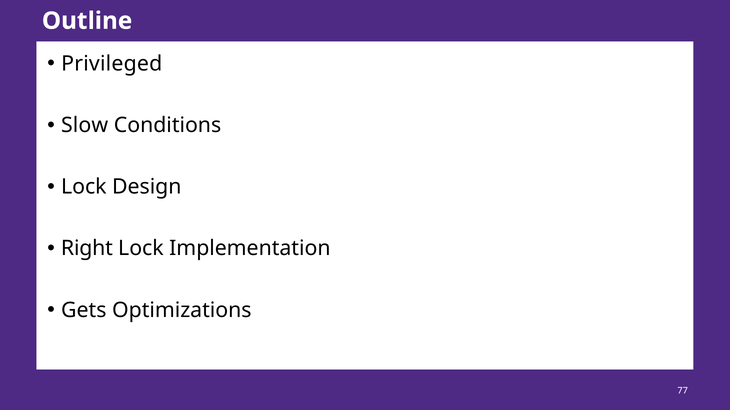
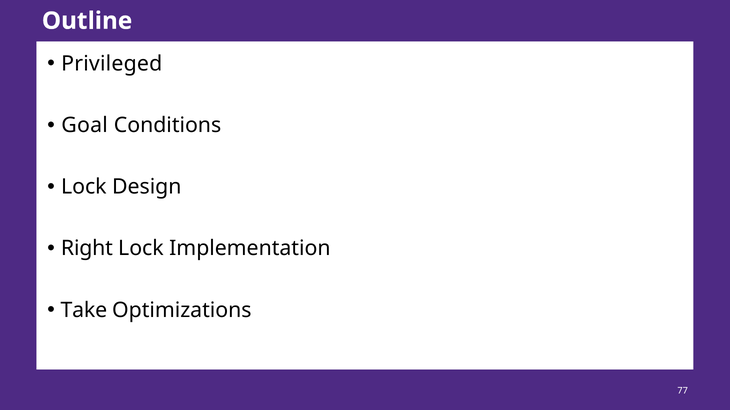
Slow: Slow -> Goal
Gets: Gets -> Take
